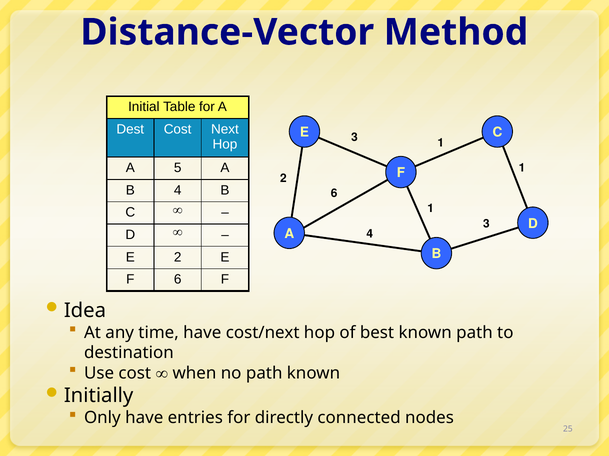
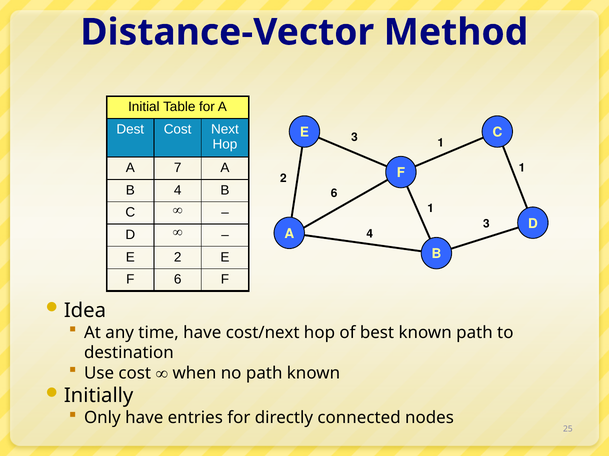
5: 5 -> 7
